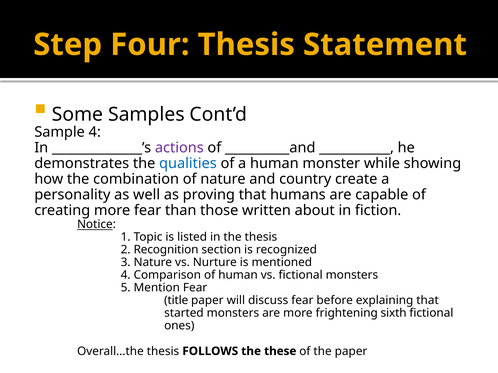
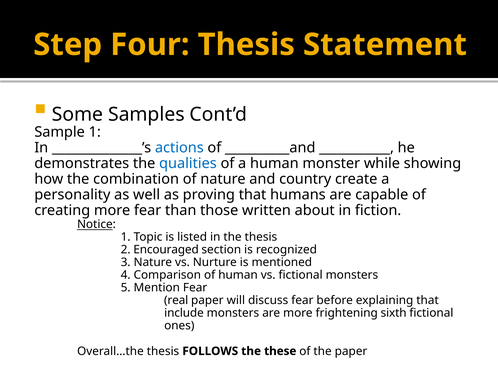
Sample 4: 4 -> 1
actions colour: purple -> blue
Recognition: Recognition -> Encouraged
title: title -> real
started: started -> include
